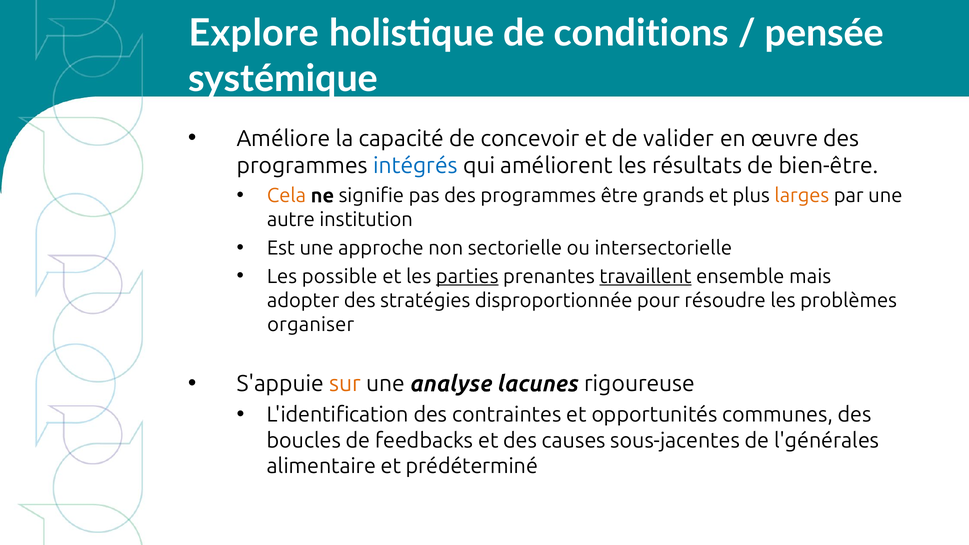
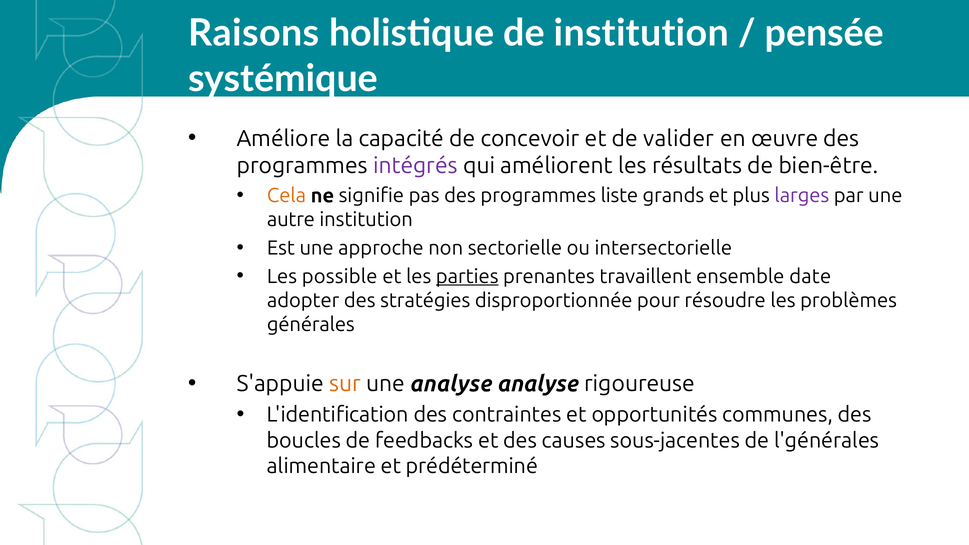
Explore: Explore -> Raisons
de conditions: conditions -> institution
intégrés colour: blue -> purple
être: être -> liste
larges colour: orange -> purple
travaillent underline: present -> none
mais: mais -> date
organiser: organiser -> générales
analyse lacunes: lacunes -> analyse
